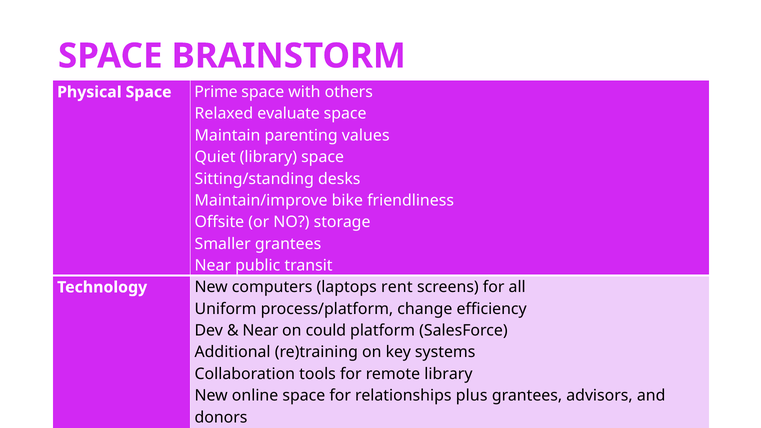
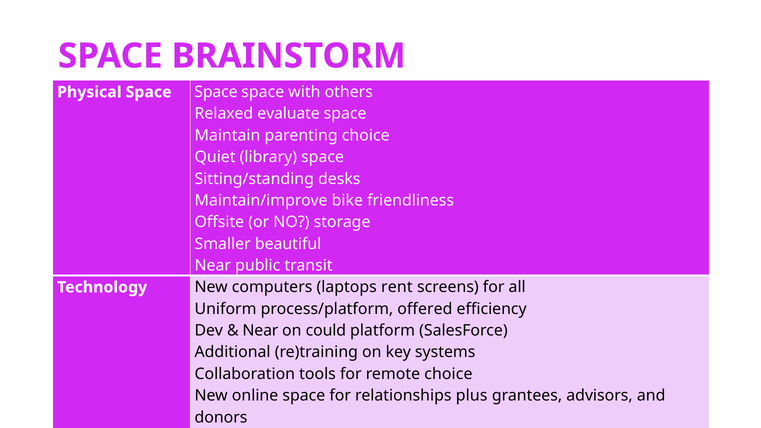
Physical Space Prime: Prime -> Space
parenting values: values -> choice
Smaller grantees: grantees -> beautiful
change: change -> offered
remote library: library -> choice
